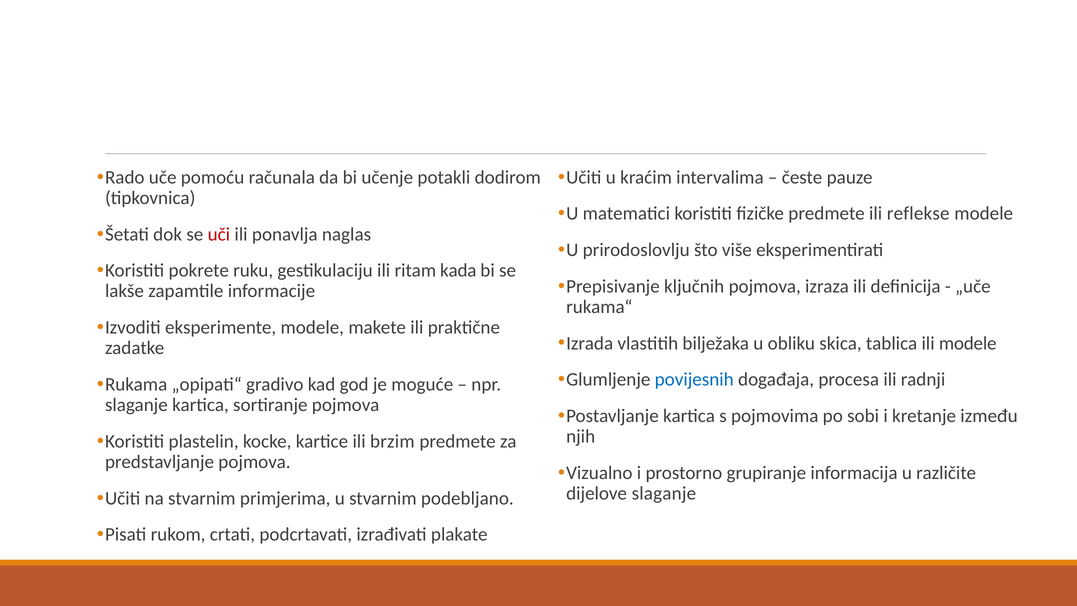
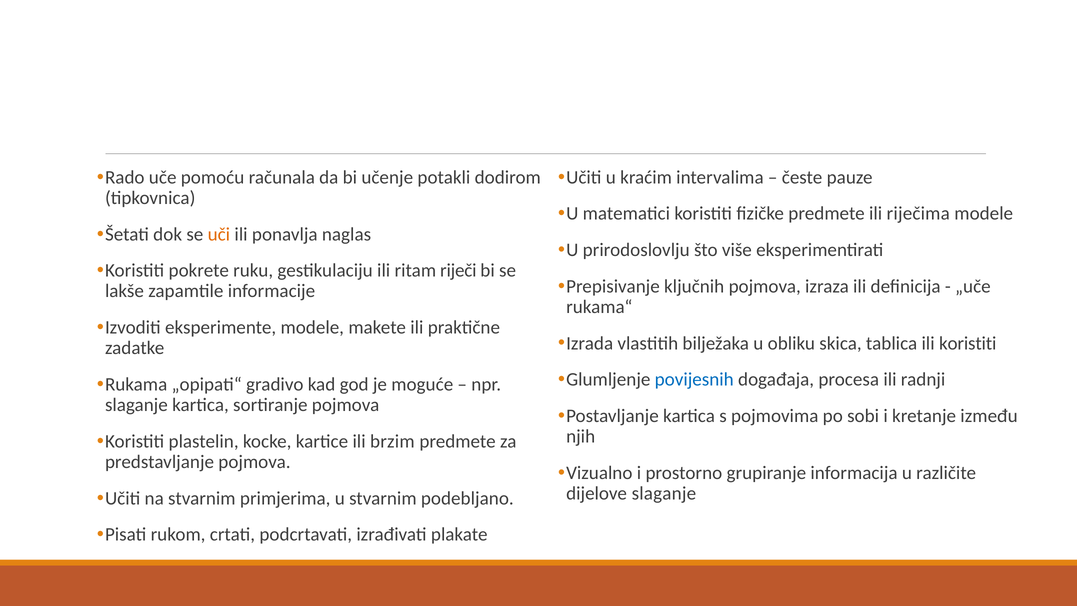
reflekse: reflekse -> riječima
uči colour: red -> orange
kada: kada -> riječi
ili modele: modele -> koristiti
